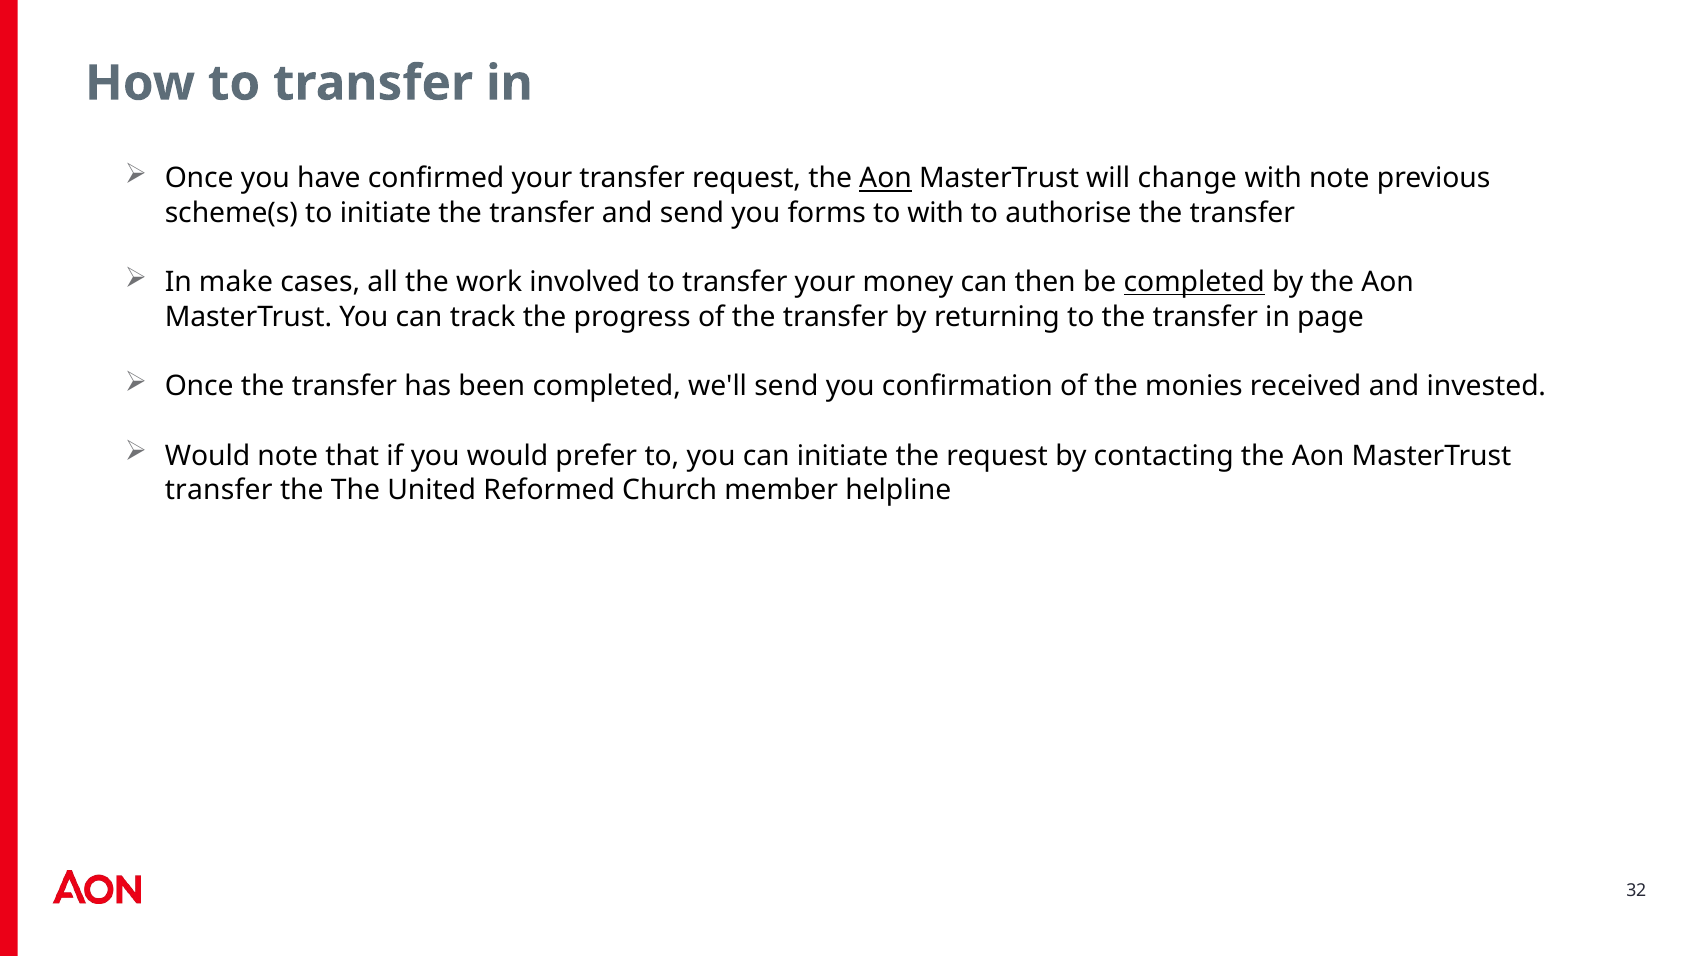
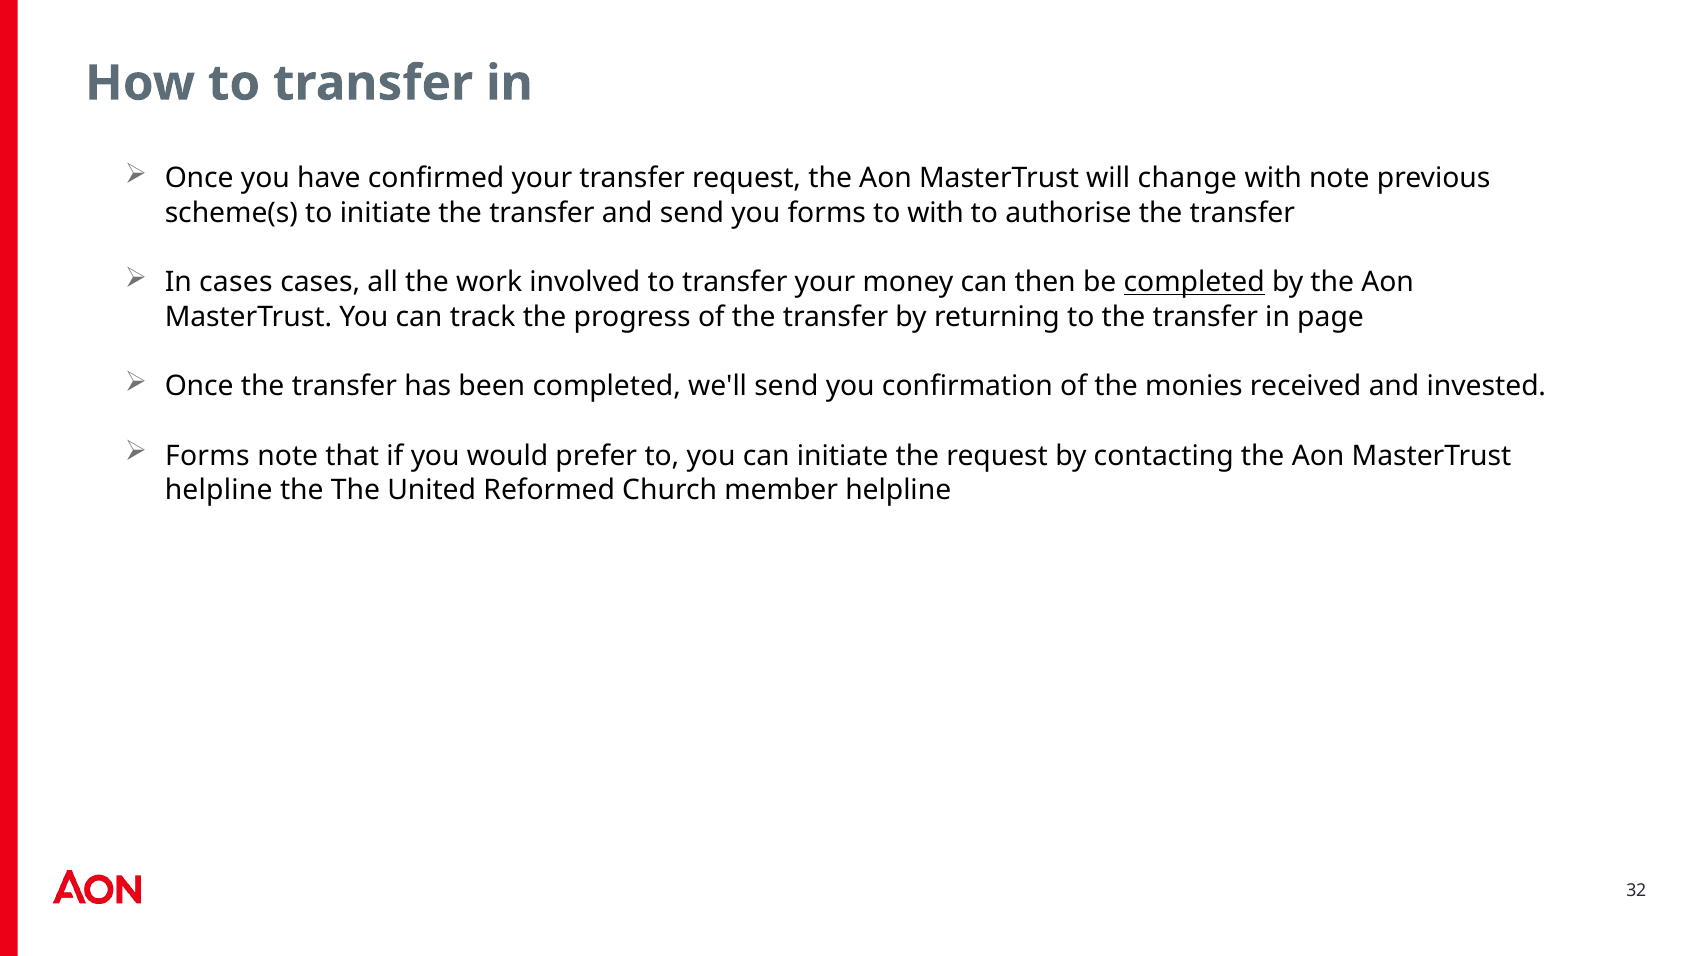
Aon at (886, 178) underline: present -> none
In make: make -> cases
Would at (208, 456): Would -> Forms
transfer at (219, 490): transfer -> helpline
